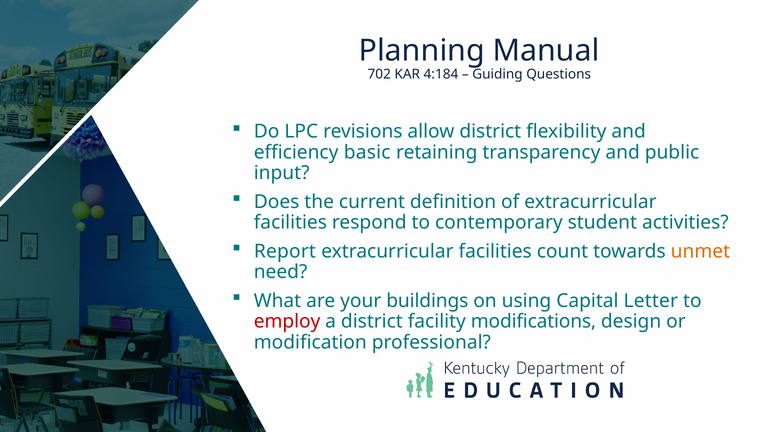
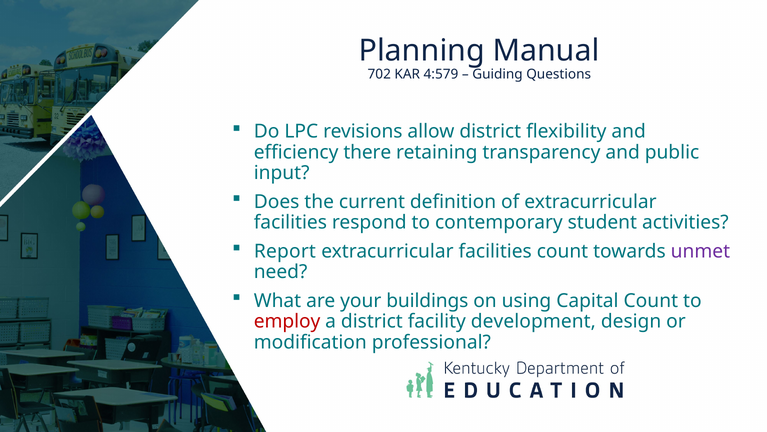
4:184: 4:184 -> 4:579
basic: basic -> there
unmet colour: orange -> purple
Capital Letter: Letter -> Count
modifications: modifications -> development
